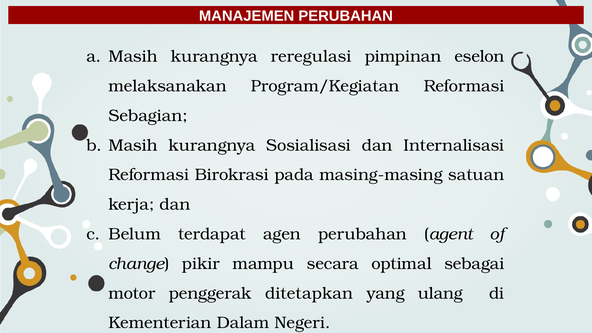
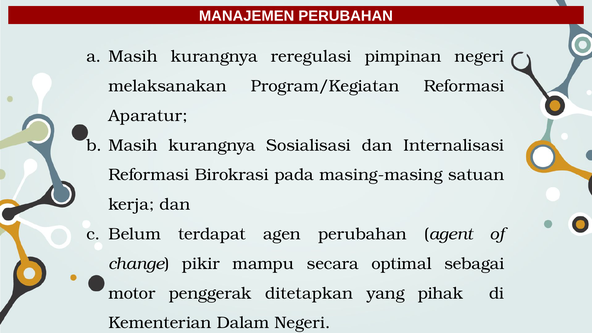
pimpinan eselon: eselon -> negeri
Sebagian: Sebagian -> Aparatur
ulang: ulang -> pihak
